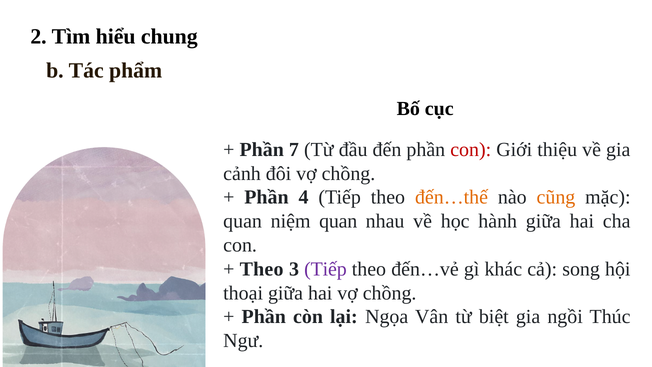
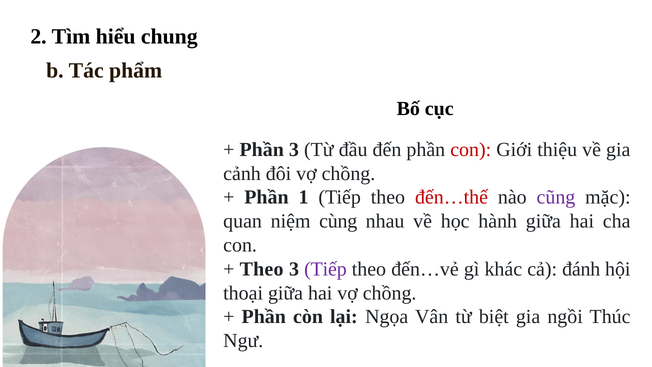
Phần 7: 7 -> 3
4: 4 -> 1
đến…thế colour: orange -> red
cũng colour: orange -> purple
niệm quan: quan -> cùng
song: song -> đánh
